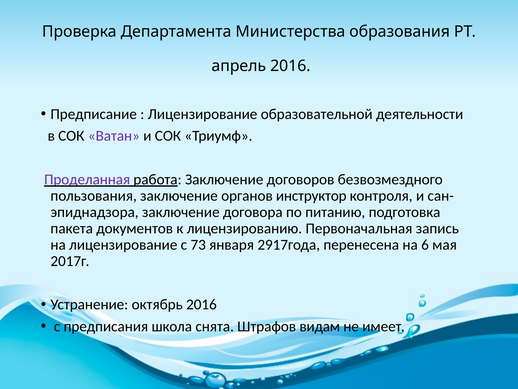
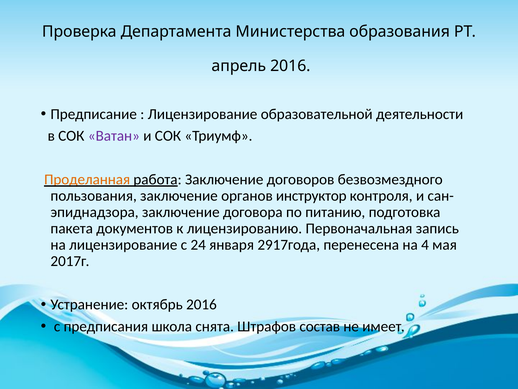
Проделанная colour: purple -> orange
73: 73 -> 24
6: 6 -> 4
видам: видам -> состав
